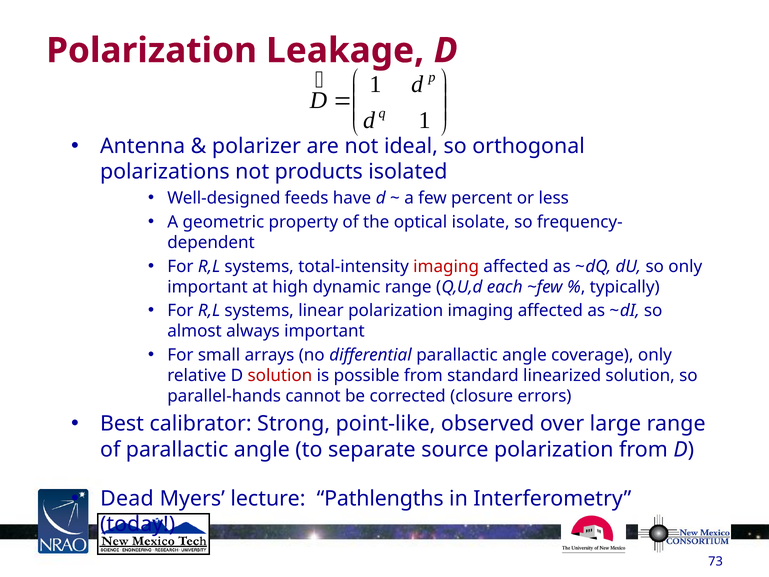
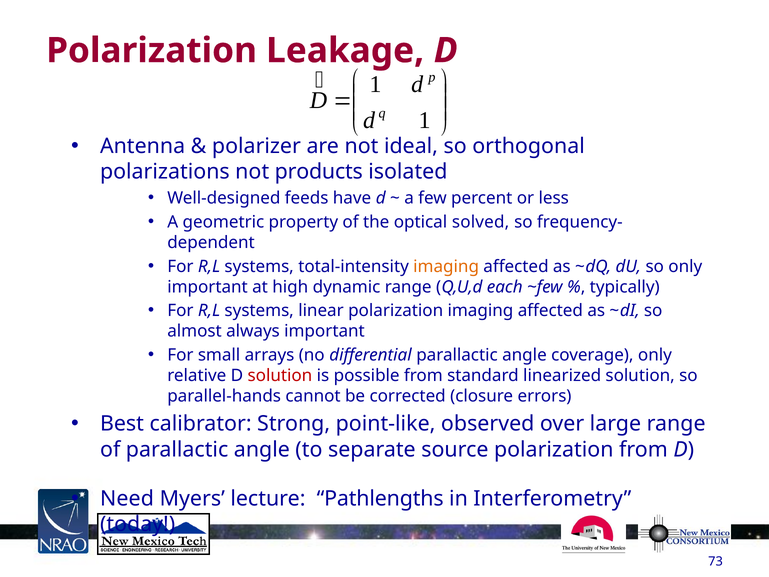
isolate: isolate -> solved
imaging at (446, 266) colour: red -> orange
Dead: Dead -> Need
